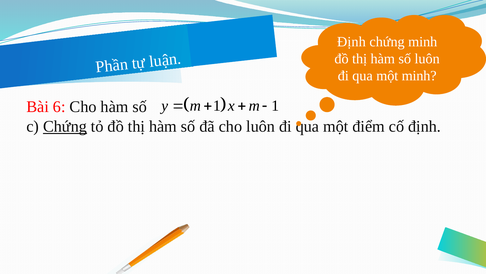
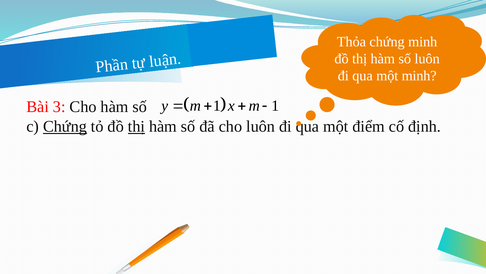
Định at (351, 42): Định -> Thỏa
6: 6 -> 3
thị at (136, 126) underline: none -> present
